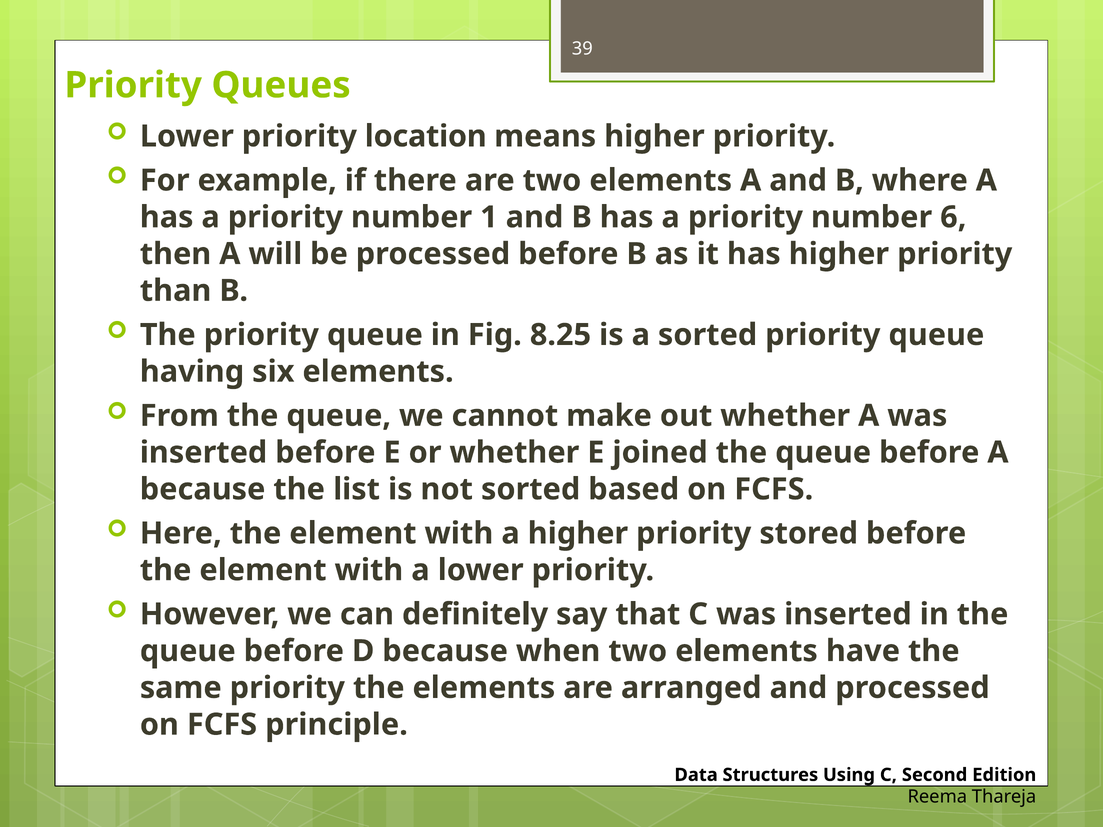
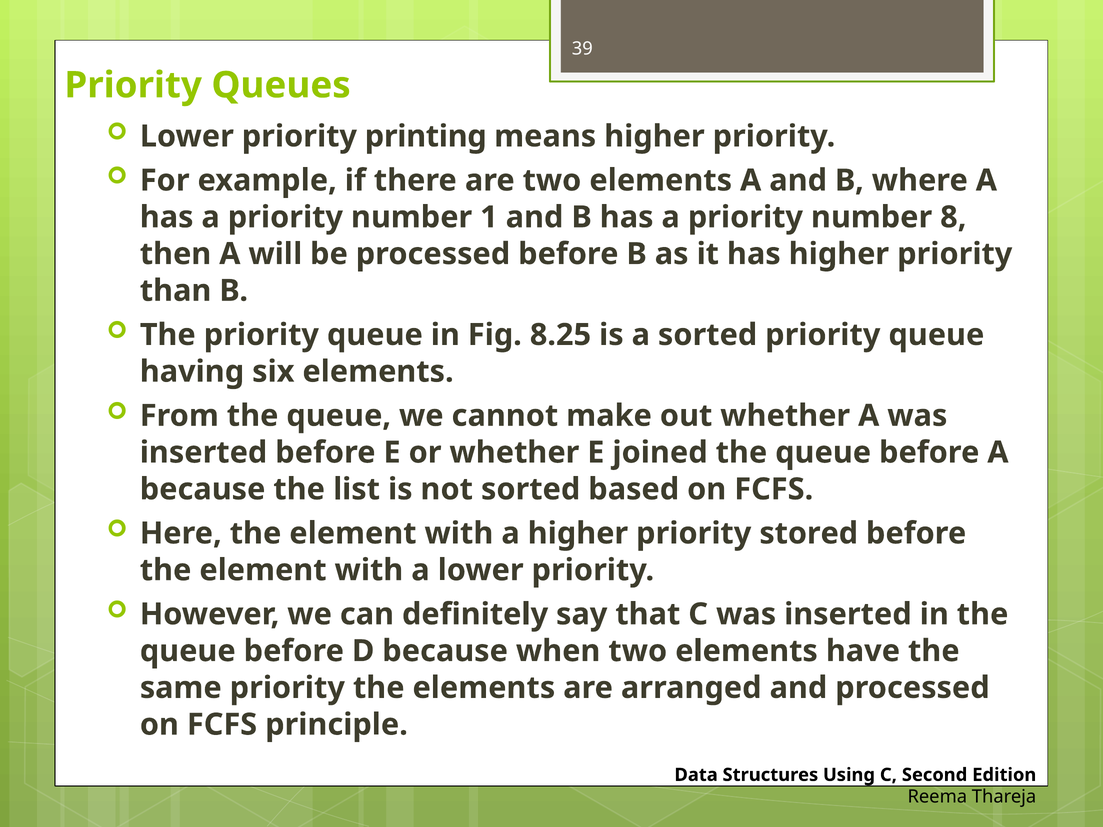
location: location -> printing
6: 6 -> 8
